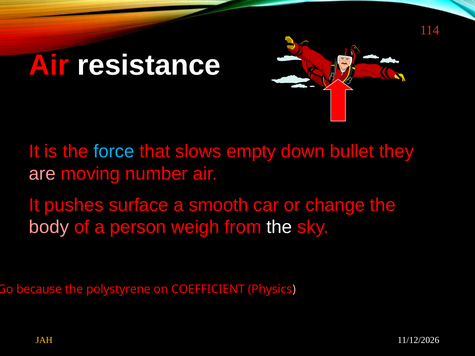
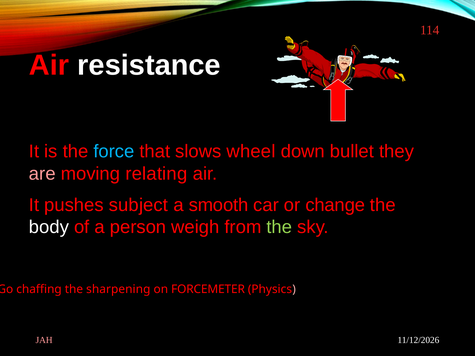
empty: empty -> wheel
number: number -> relating
surface: surface -> subject
body colour: pink -> white
the at (279, 227) colour: white -> light green
because: because -> chaffing
polystyrene: polystyrene -> sharpening
COEFFICIENT: COEFFICIENT -> FORCEMETER
JAH colour: yellow -> pink
